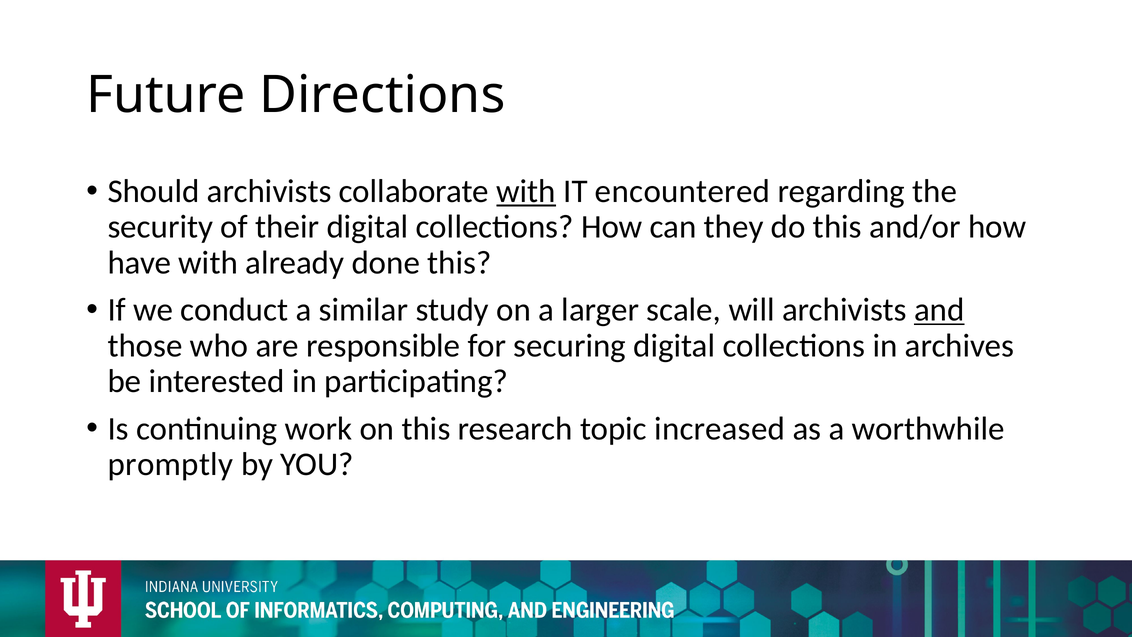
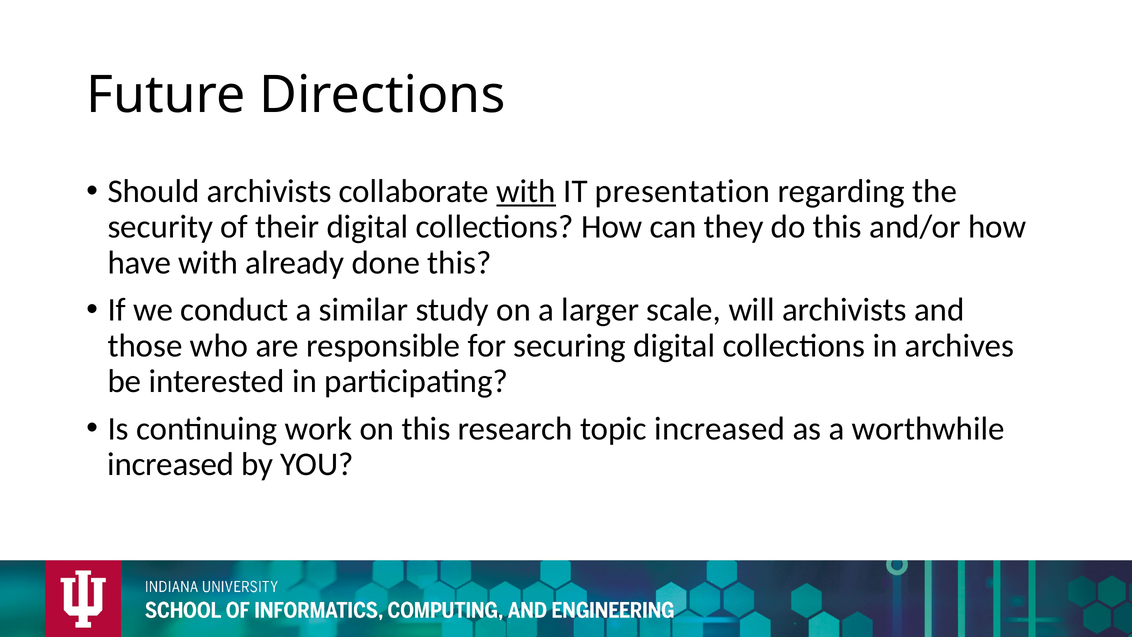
encountered: encountered -> presentation
and underline: present -> none
promptly at (170, 464): promptly -> increased
